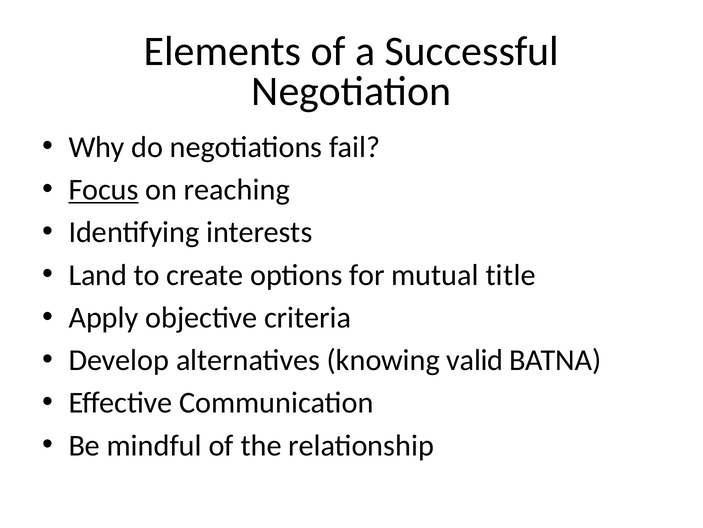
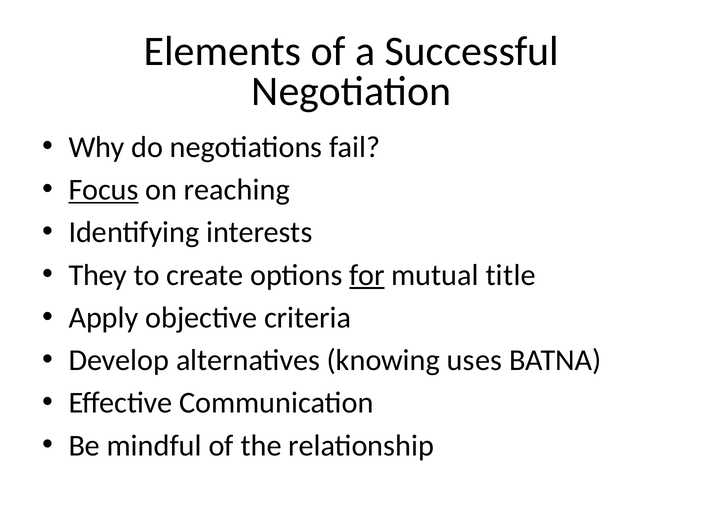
Land: Land -> They
for underline: none -> present
valid: valid -> uses
